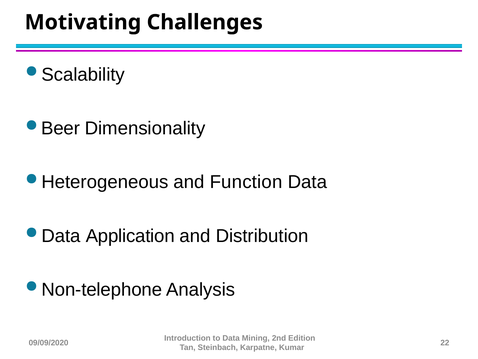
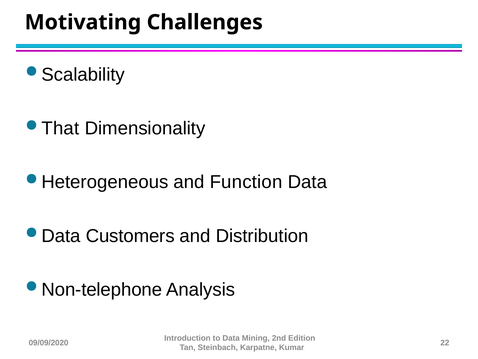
Beer: Beer -> That
Application: Application -> Customers
